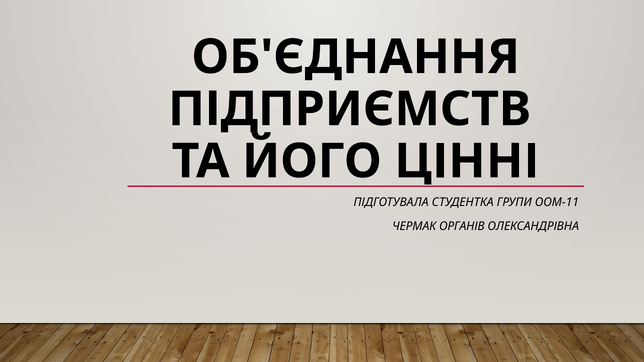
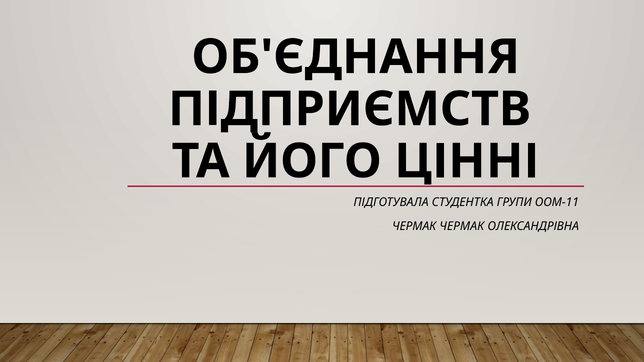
ЧЕРМАК ОРГАНІВ: ОРГАНІВ -> ЧЕРМАК
